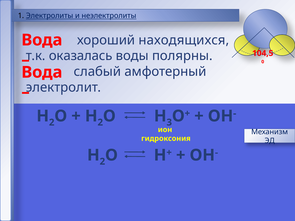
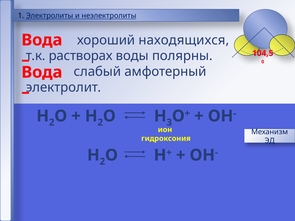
оказалась: оказалась -> растворах
